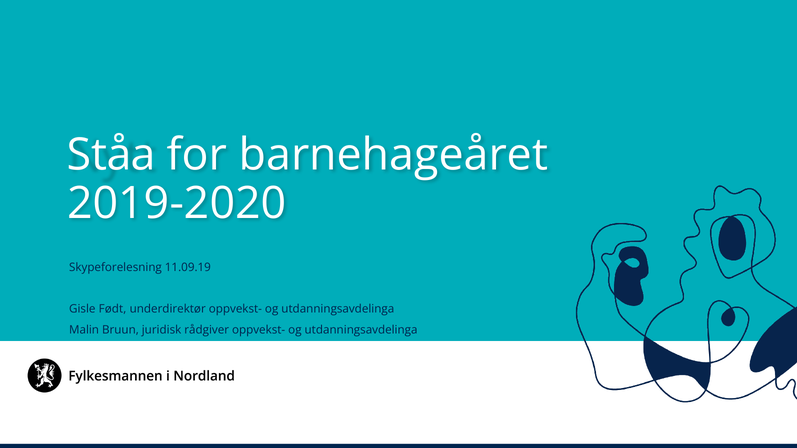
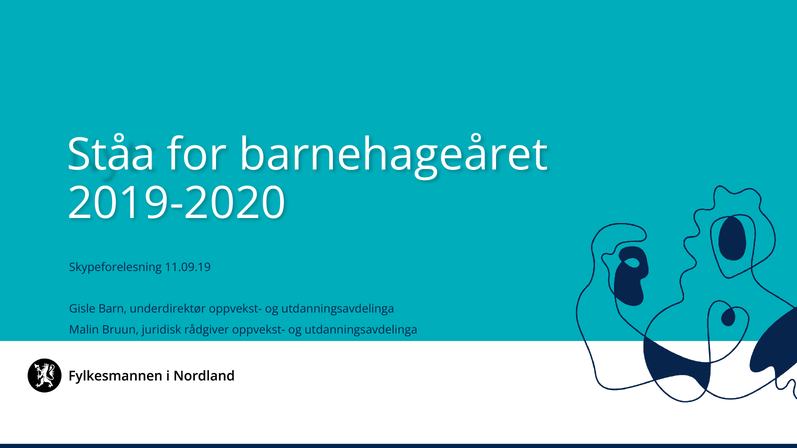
Født: Født -> Barn
